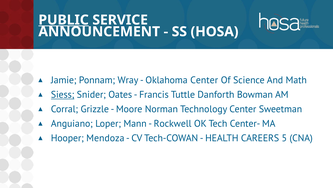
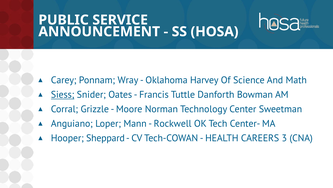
PUBLIC underline: present -> none
Jamie: Jamie -> Carey
Oklahoma Center: Center -> Harvey
Mendoza: Mendoza -> Sheppard
5: 5 -> 3
